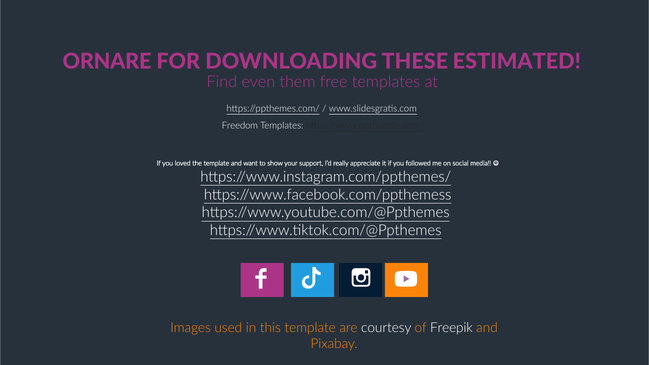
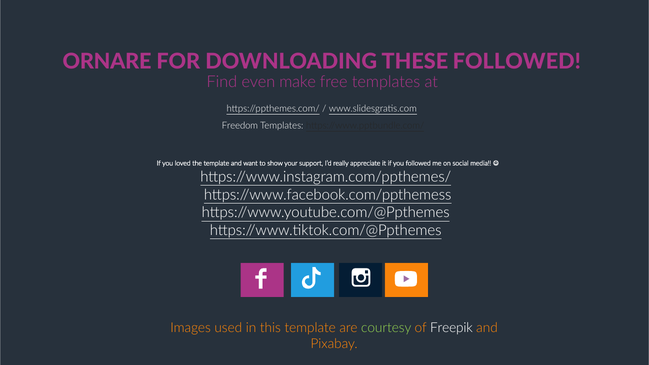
THESE ESTIMATED: ESTIMATED -> FOLLOWED
them: them -> make
courtesy colour: white -> light green
